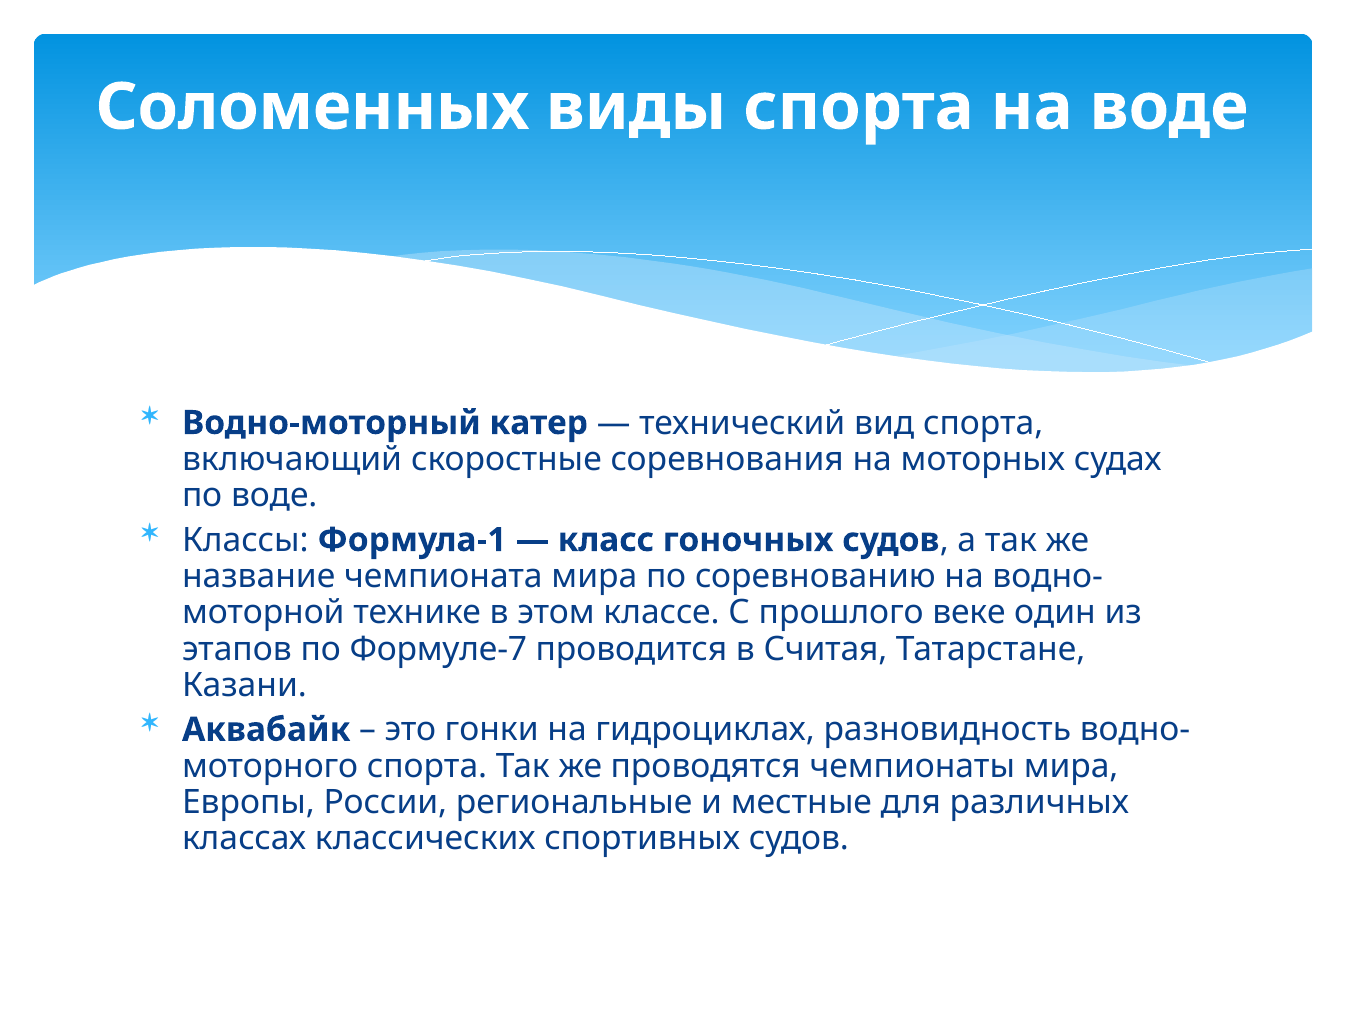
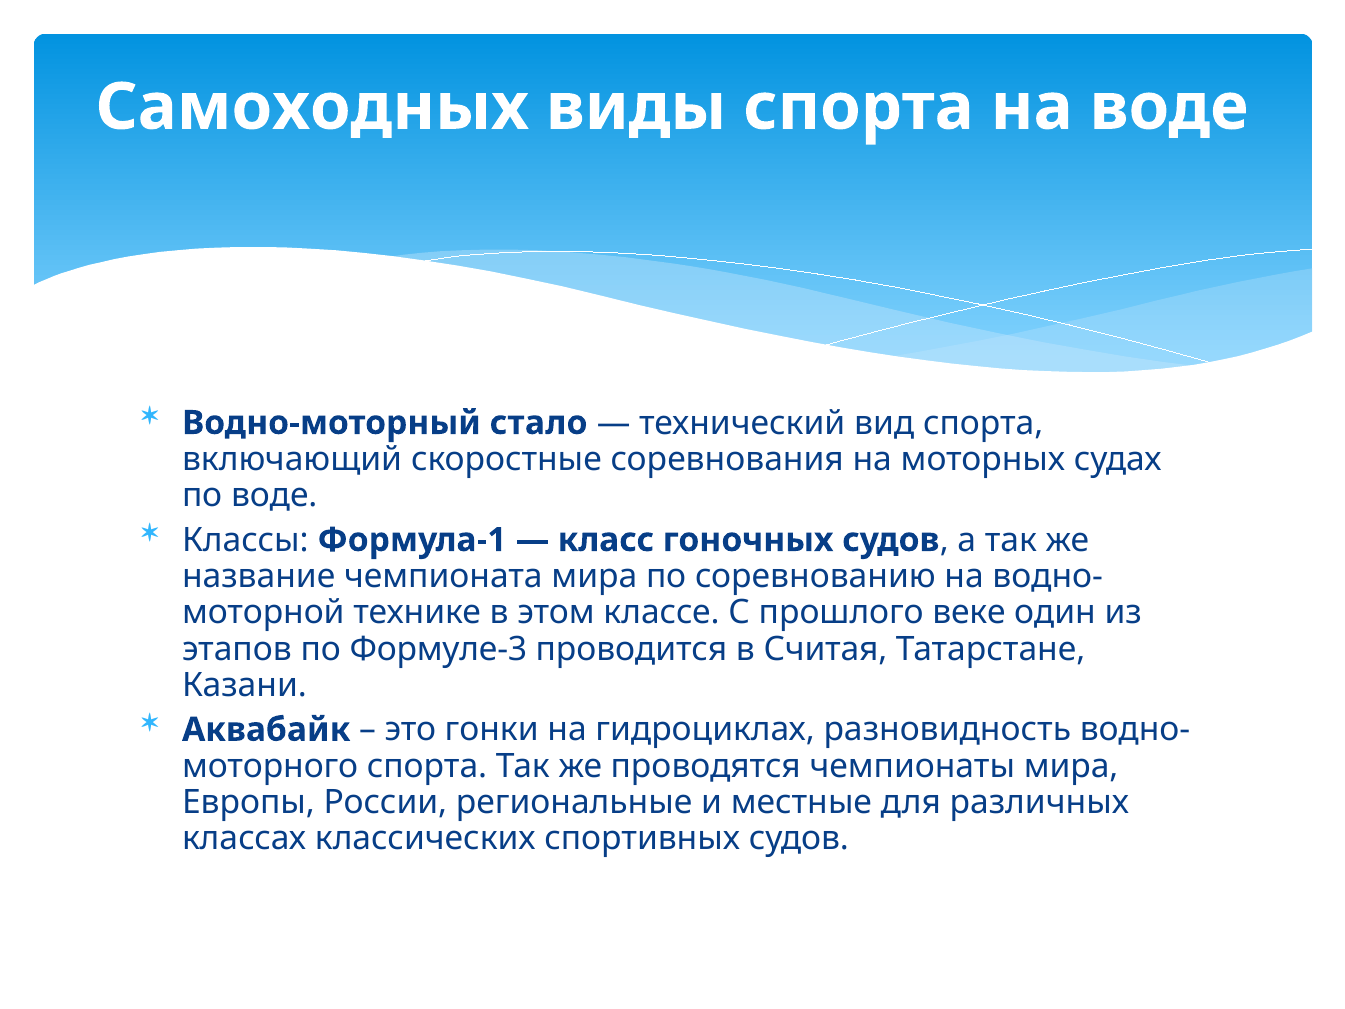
Соломенных: Соломенных -> Самоходных
катер: катер -> стало
Формуле-7: Формуле-7 -> Формуле-3
